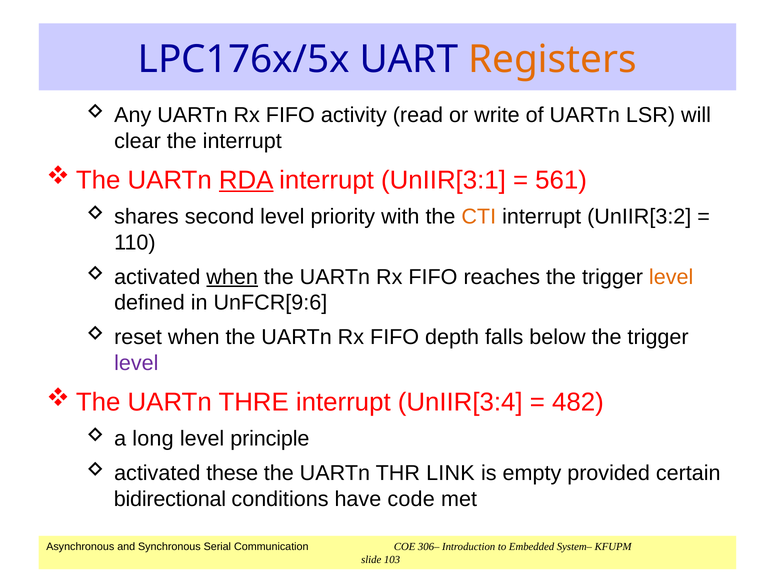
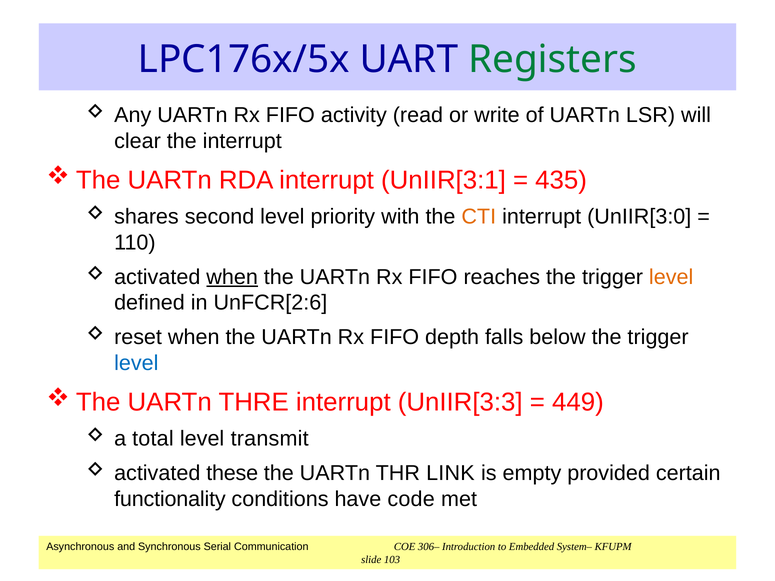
Registers colour: orange -> green
RDA underline: present -> none
561: 561 -> 435
UnIIR[3:2: UnIIR[3:2 -> UnIIR[3:0
UnFCR[9:6: UnFCR[9:6 -> UnFCR[2:6
level at (136, 363) colour: purple -> blue
UnIIR[3:4: UnIIR[3:4 -> UnIIR[3:3
482: 482 -> 449
long: long -> total
principle: principle -> transmit
bidirectional: bidirectional -> functionality
